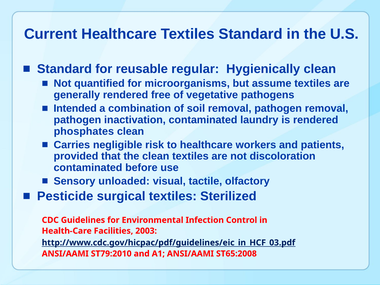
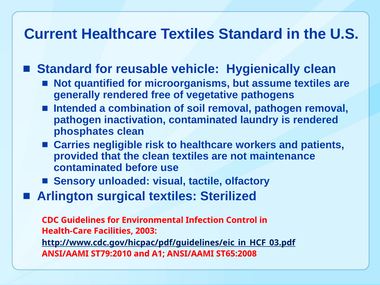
regular: regular -> vehicle
discoloration: discoloration -> maintenance
Pesticide: Pesticide -> Arlington
